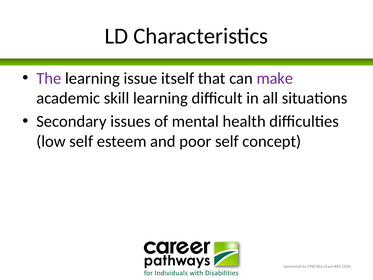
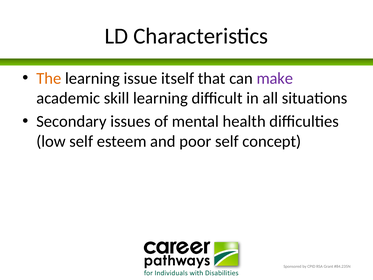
The colour: purple -> orange
